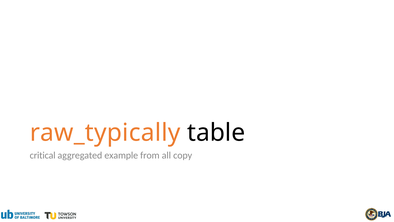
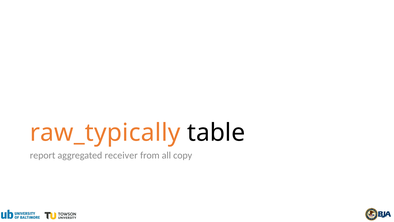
critical: critical -> report
example: example -> receiver
